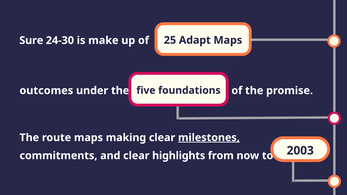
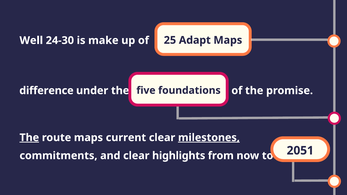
Sure: Sure -> Well
outcomes: outcomes -> difference
The at (29, 138) underline: none -> present
making: making -> current
2003: 2003 -> 2051
